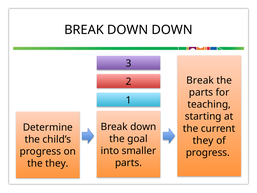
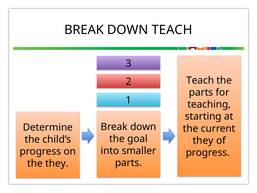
DOWN DOWN: DOWN -> TEACH
Break at (200, 80): Break -> Teach
